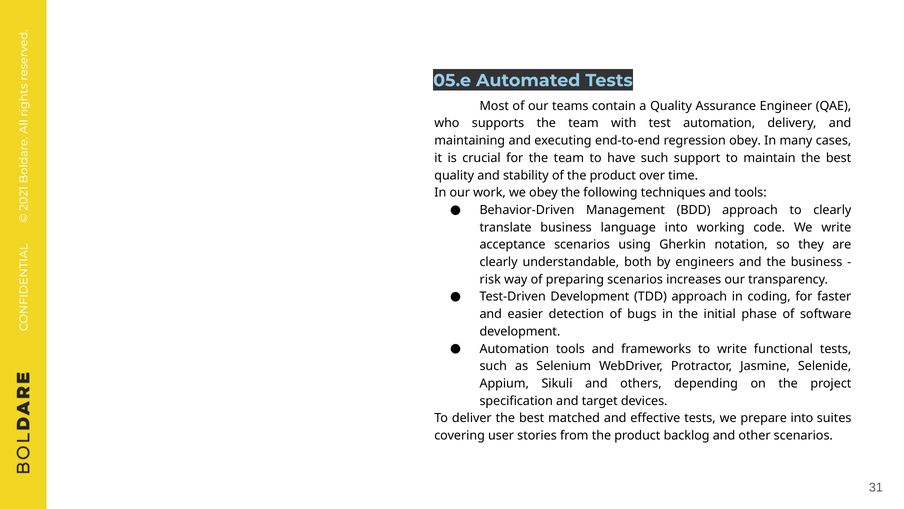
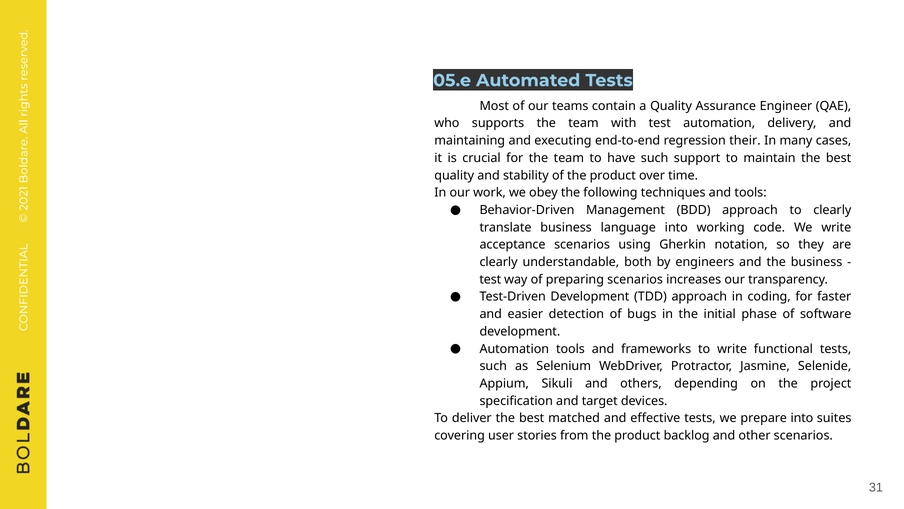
regression obey: obey -> their
risk at (490, 279): risk -> test
